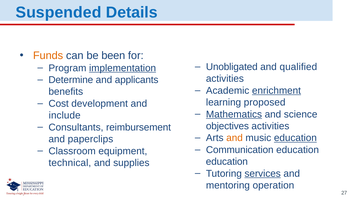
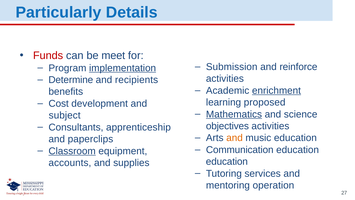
Suspended: Suspended -> Particularly
Funds colour: orange -> red
been: been -> meet
Unobligated: Unobligated -> Submission
qualified: qualified -> reinforce
applicants: applicants -> recipients
include: include -> subject
reimbursement: reimbursement -> apprenticeship
education at (295, 138) underline: present -> none
Classroom underline: none -> present
technical: technical -> accounts
services underline: present -> none
